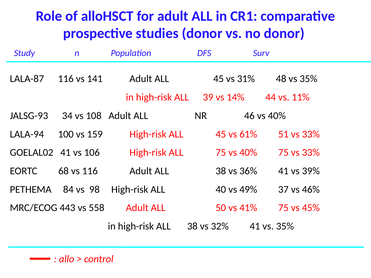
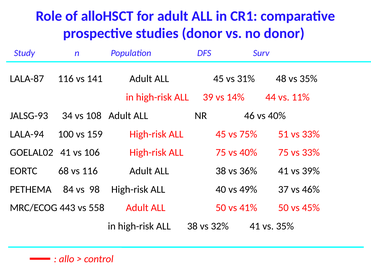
61%: 61% -> 75%
41% 75: 75 -> 50
